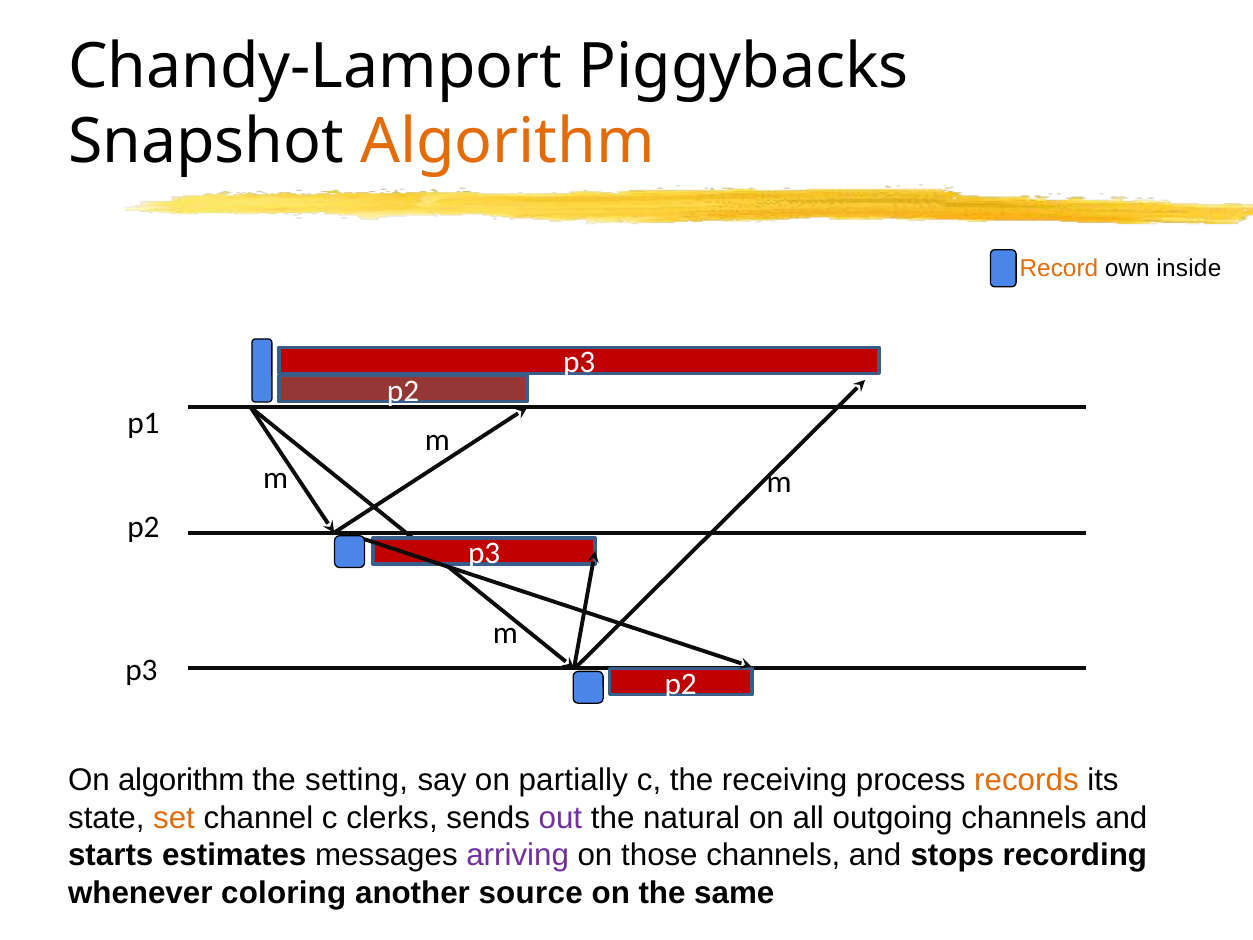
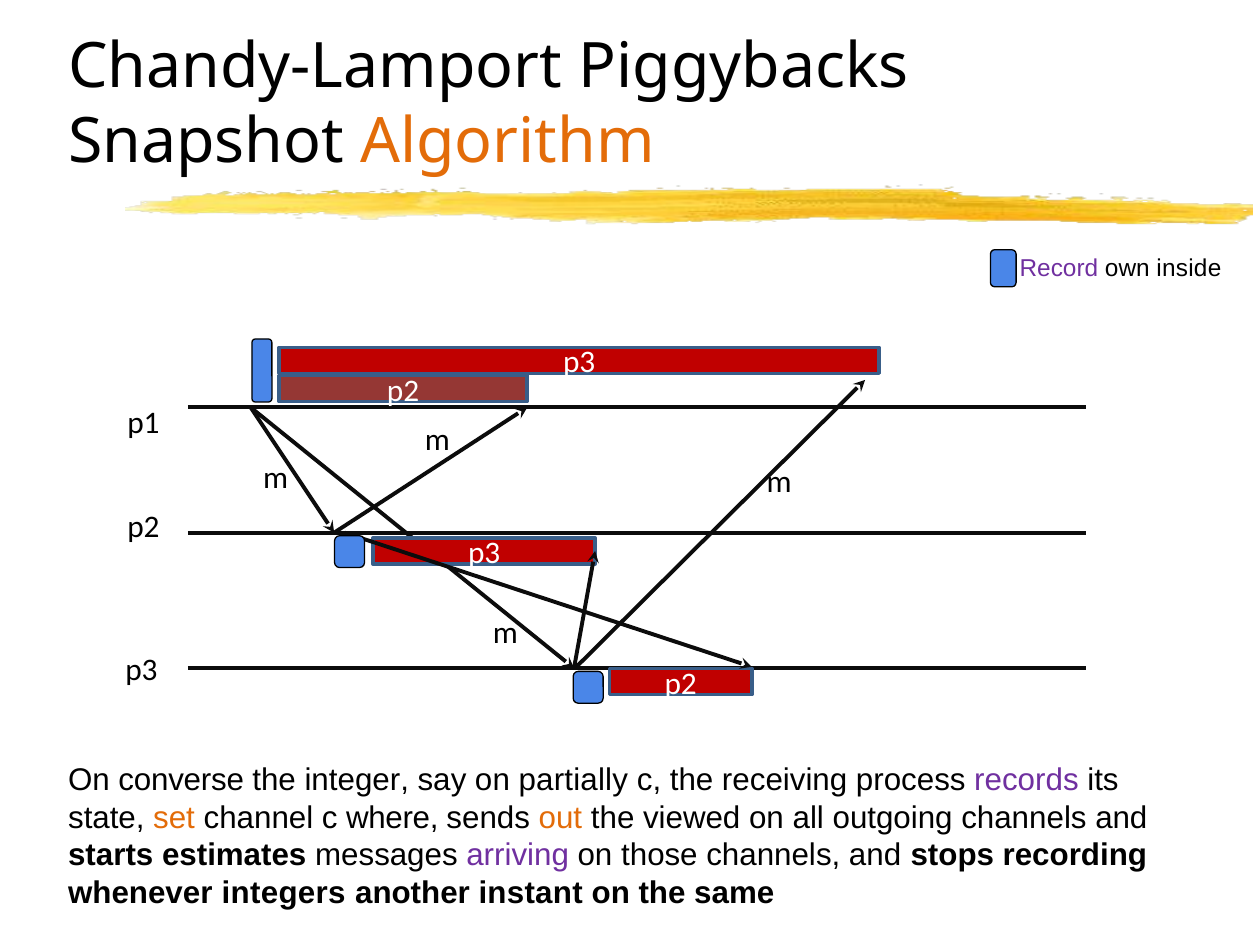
Record colour: orange -> purple
On algorithm: algorithm -> converse
setting: setting -> integer
records colour: orange -> purple
clerks: clerks -> where
out colour: purple -> orange
natural: natural -> viewed
coloring: coloring -> integers
source: source -> instant
